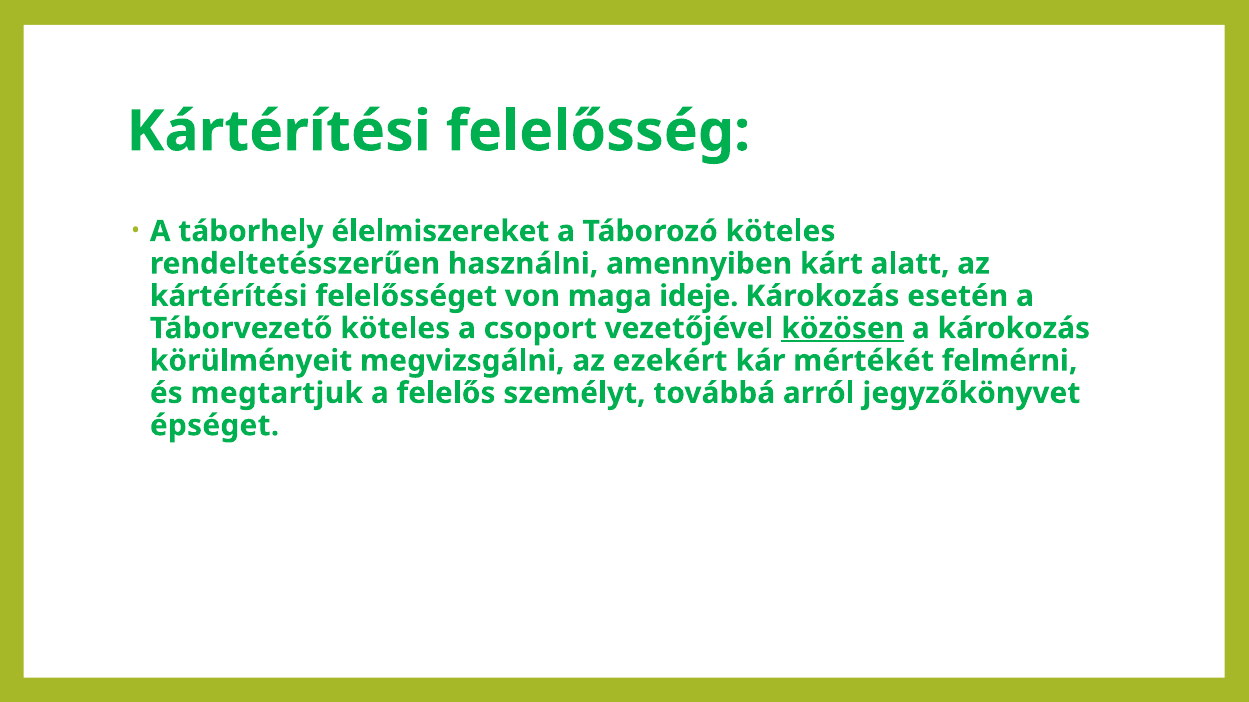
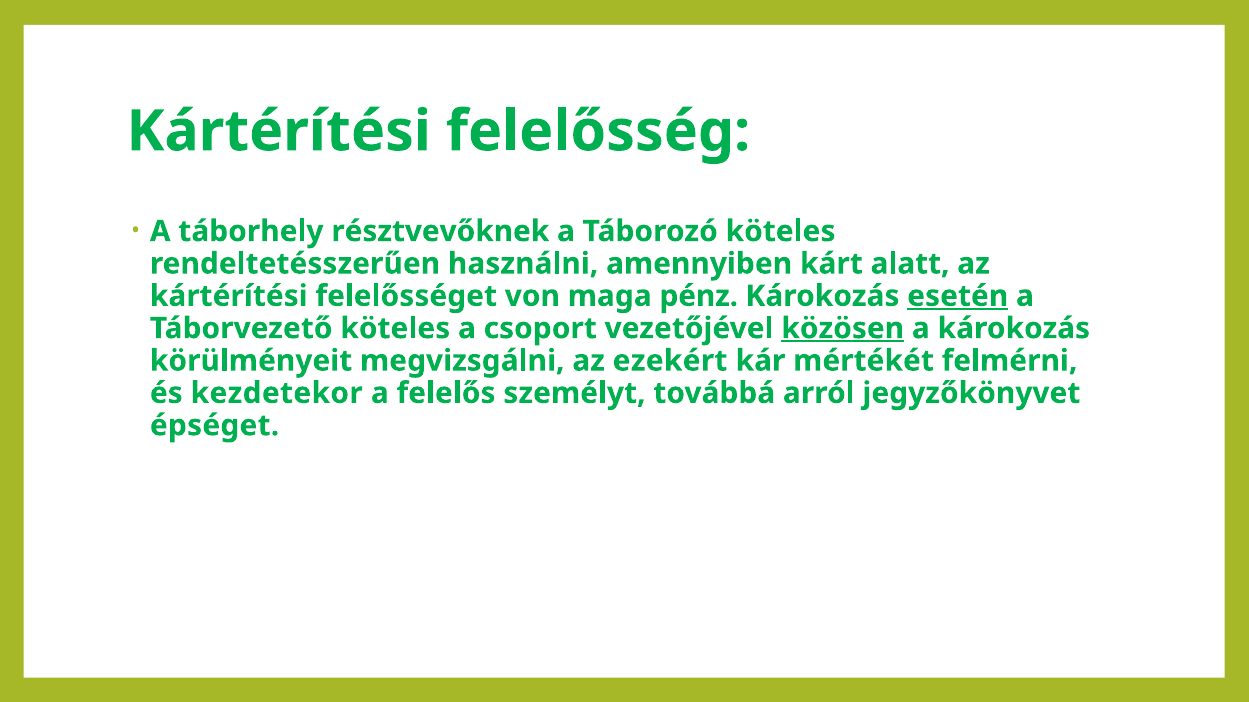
élelmiszereket: élelmiszereket -> résztvevőknek
ideje: ideje -> pénz
esetén underline: none -> present
megtartjuk: megtartjuk -> kezdetekor
